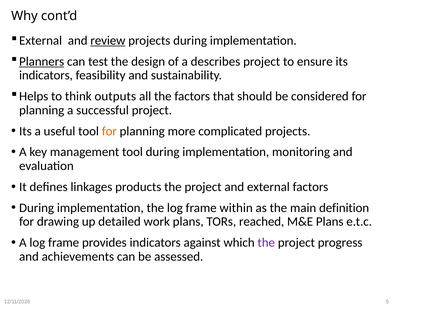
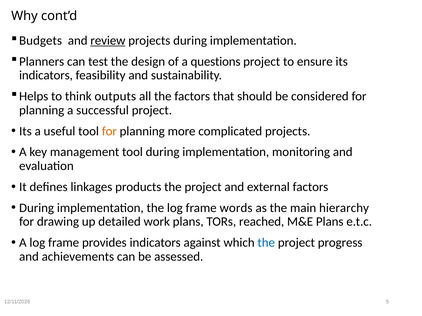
External at (41, 41): External -> Budgets
Planners underline: present -> none
describes: describes -> questions
within: within -> words
definition: definition -> hierarchy
the at (266, 243) colour: purple -> blue
